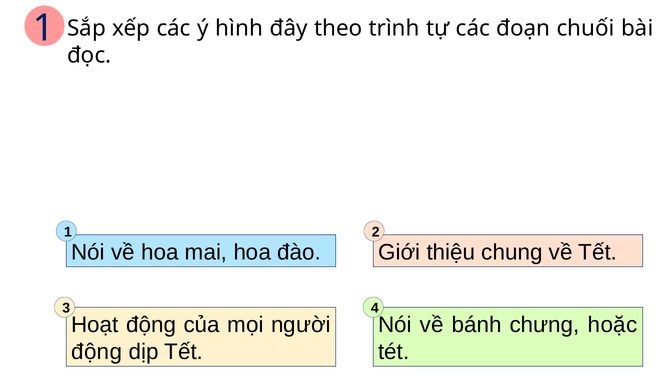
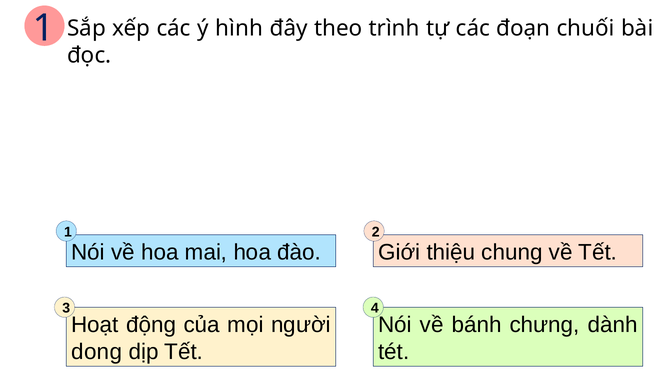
hoặc: hoặc -> dành
động at (97, 352): động -> dong
